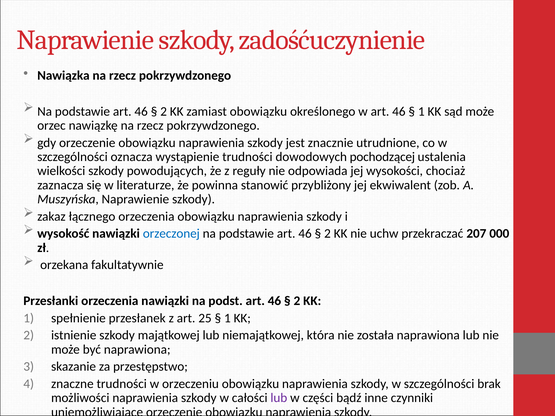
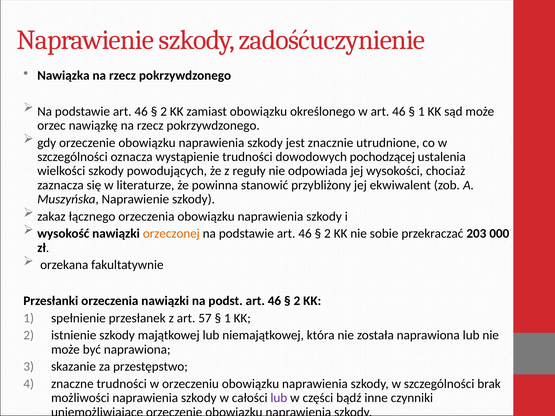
orzeczonej colour: blue -> orange
uchw: uchw -> sobie
207: 207 -> 203
25: 25 -> 57
